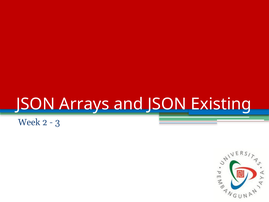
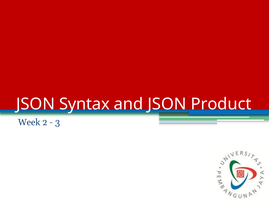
Arrays: Arrays -> Syntax
Existing: Existing -> Product
